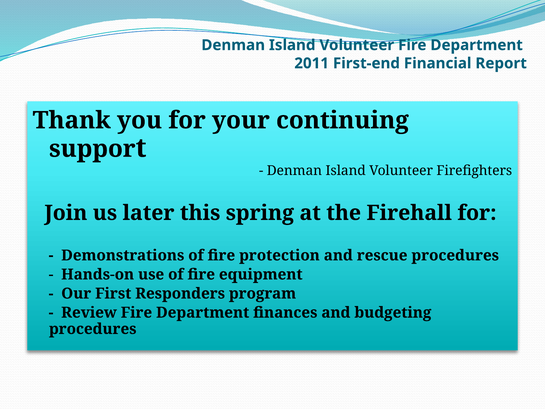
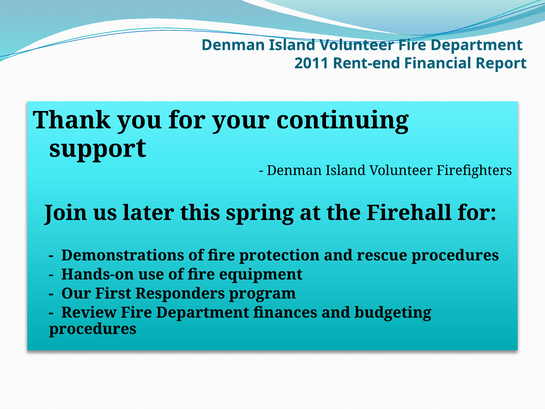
First-end: First-end -> Rent-end
